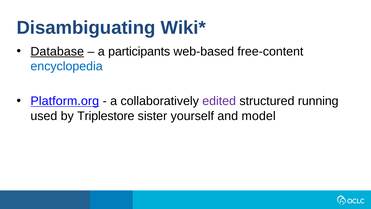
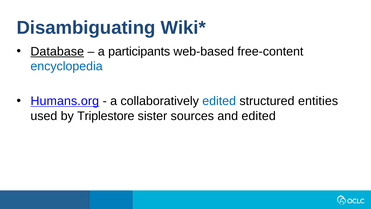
Platform.org: Platform.org -> Humans.org
edited at (219, 101) colour: purple -> blue
running: running -> entities
yourself: yourself -> sources
and model: model -> edited
